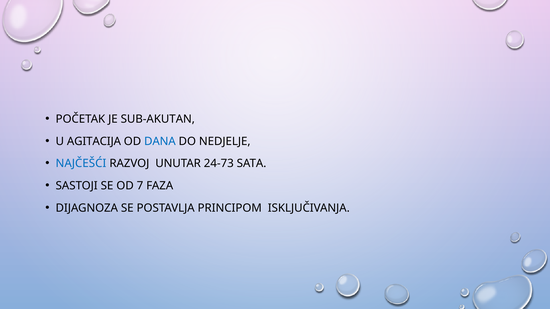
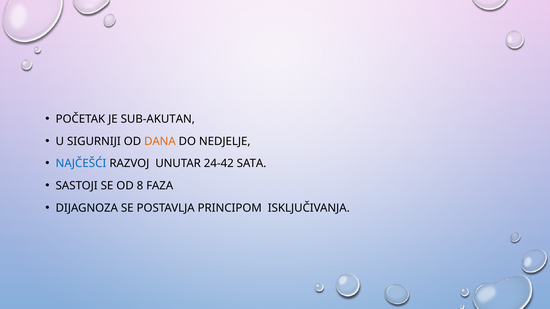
AGITACIJA: AGITACIJA -> SIGURNIJI
DANA colour: blue -> orange
24-73: 24-73 -> 24-42
7: 7 -> 8
